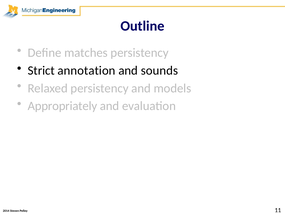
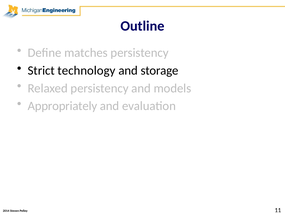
annotation: annotation -> technology
sounds: sounds -> storage
